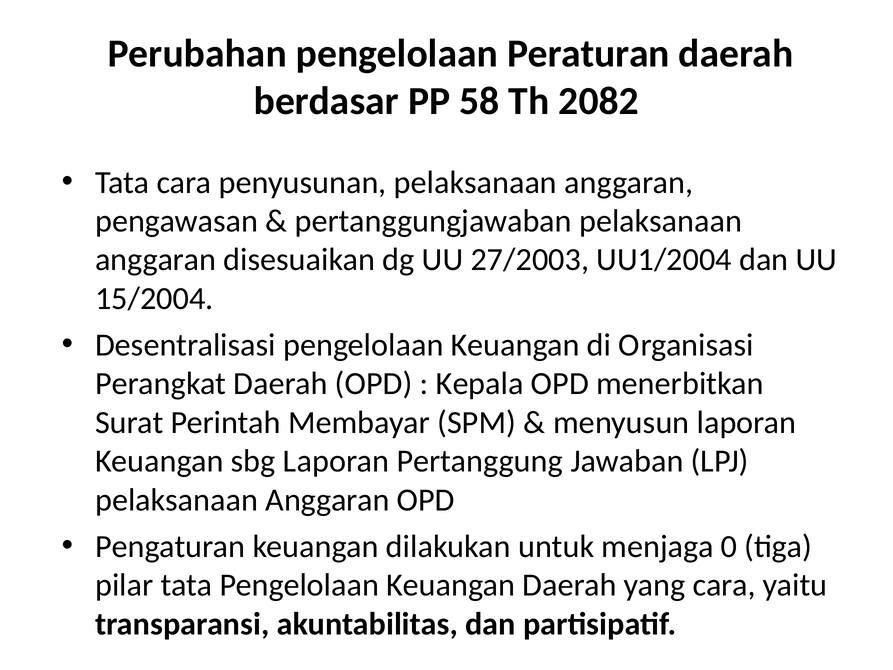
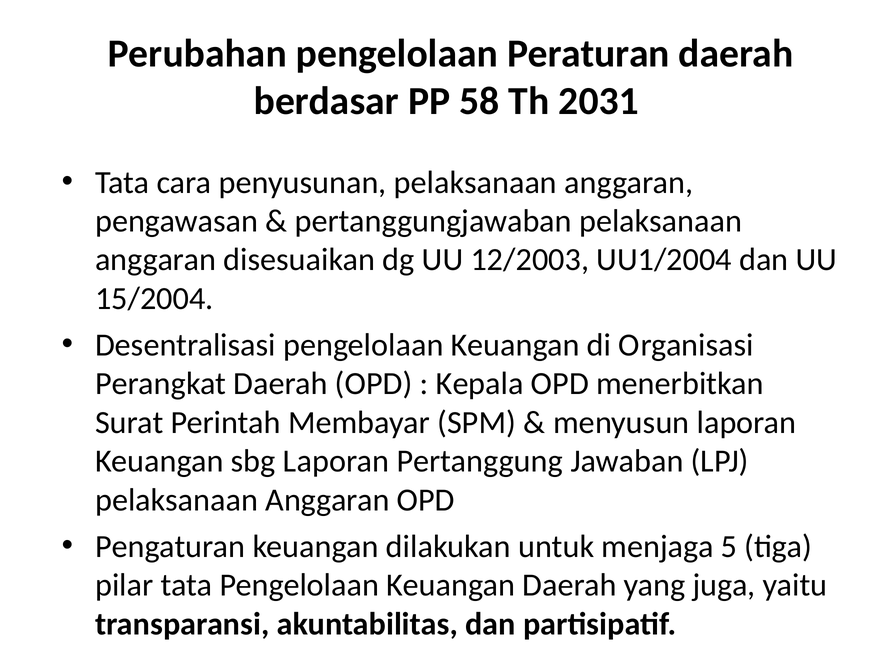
2082: 2082 -> 2031
27/2003: 27/2003 -> 12/2003
0: 0 -> 5
yang cara: cara -> juga
